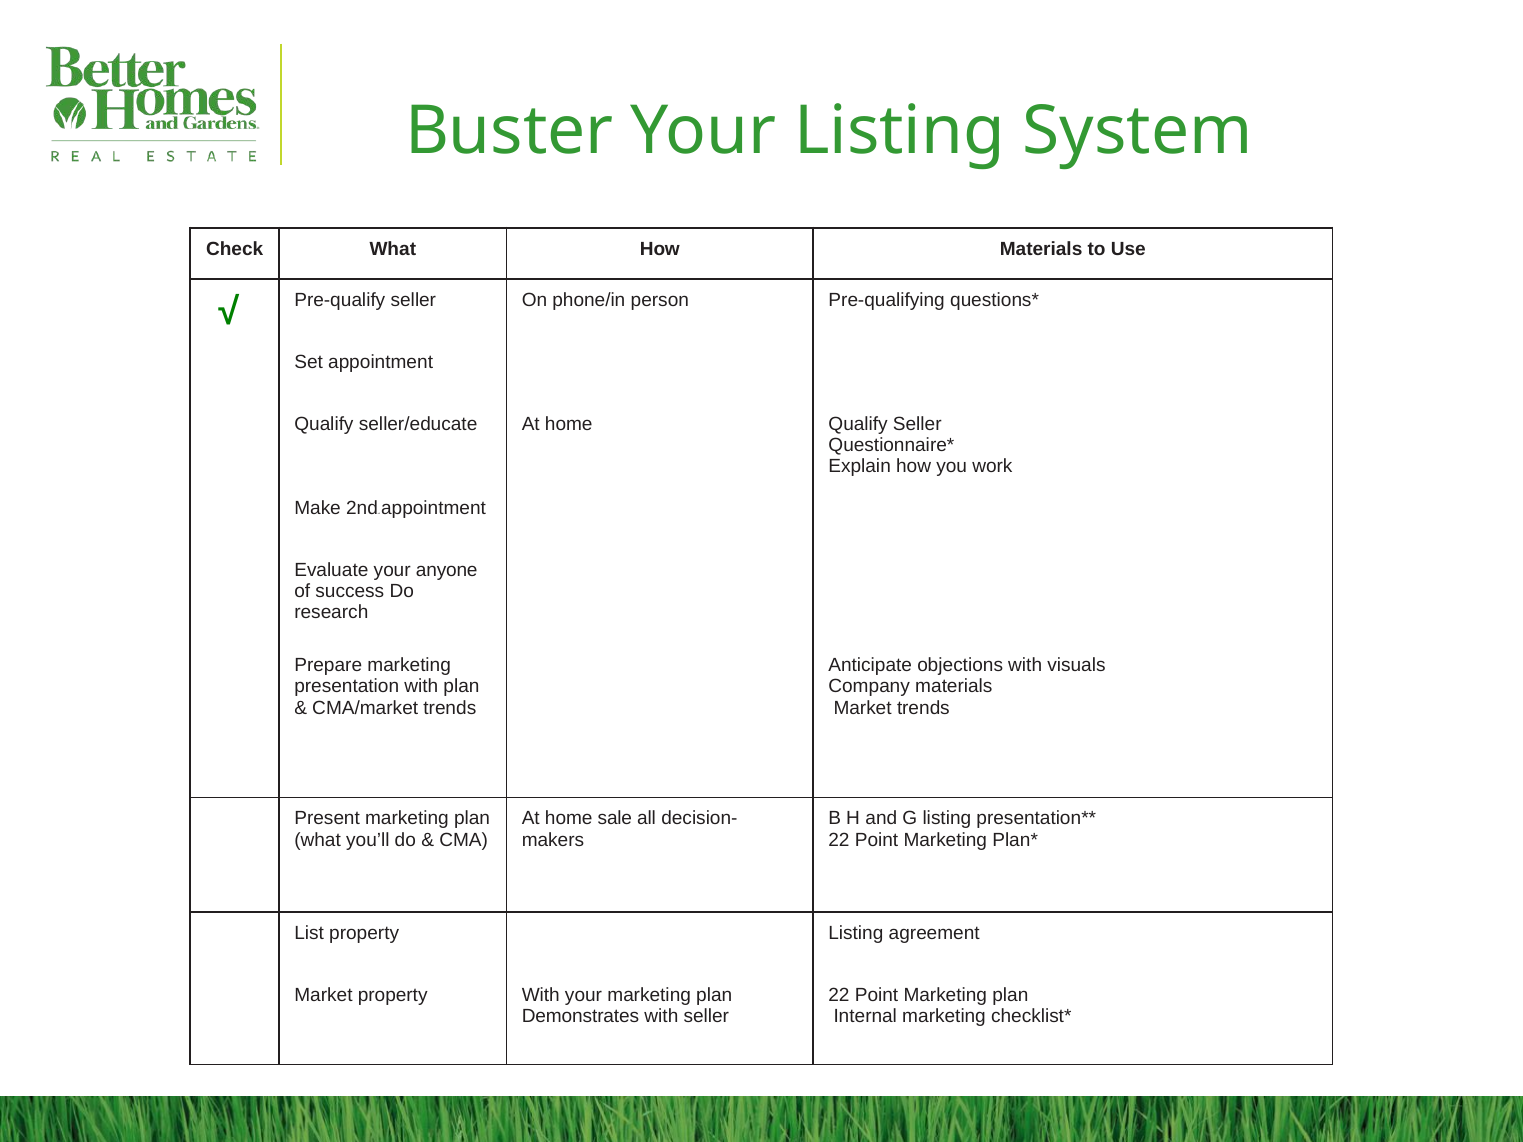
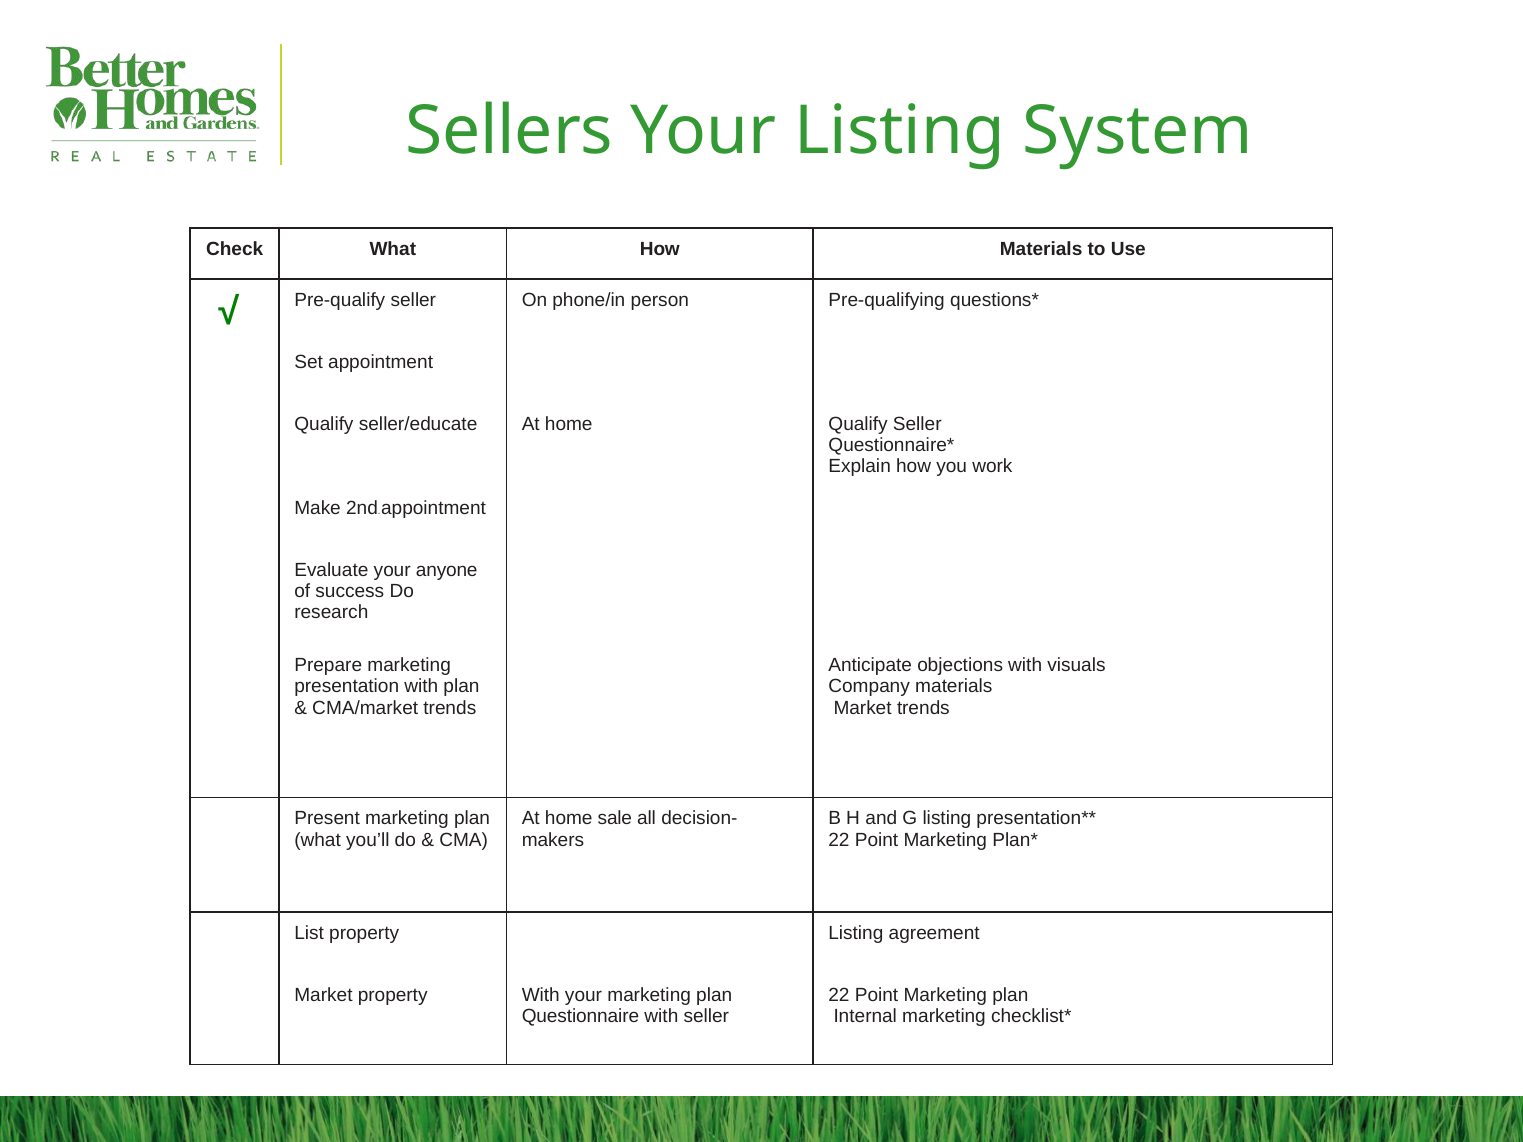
Buster: Buster -> Sellers
Demonstrates: Demonstrates -> Questionnaire
